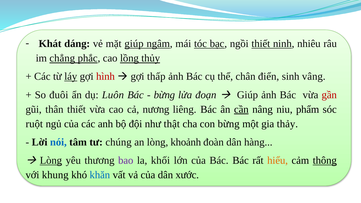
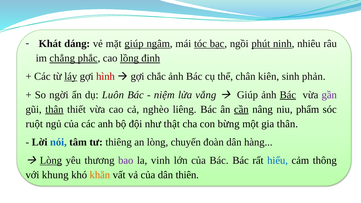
ngồi thiết: thiết -> phút
thủy: thủy -> định
thấp: thấp -> chắc
điển: điển -> kiên
vâng: vâng -> phản
đuôi: đuôi -> ngời
bừng at (164, 95): bừng -> niệm
đoạn: đoạn -> vắng
Bác at (288, 95) underline: none -> present
gần colour: red -> purple
thân at (54, 109) underline: none -> present
nương: nương -> nghèo
gia thảy: thảy -> thân
chúng: chúng -> thiêng
khoảnh: khoảnh -> chuyến
khối: khối -> vinh
hiểu colour: orange -> blue
thông underline: present -> none
khăn colour: blue -> orange
xước: xước -> thiên
